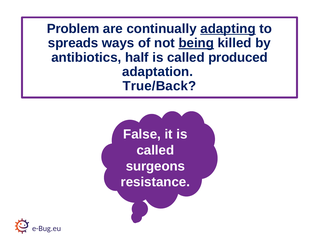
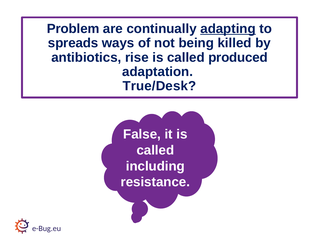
being underline: present -> none
half: half -> rise
True/Back: True/Back -> True/Desk
surgeons: surgeons -> including
